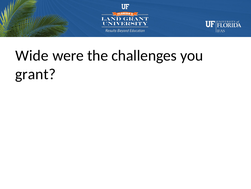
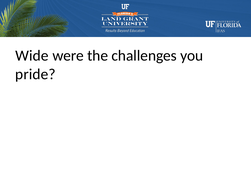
grant: grant -> pride
